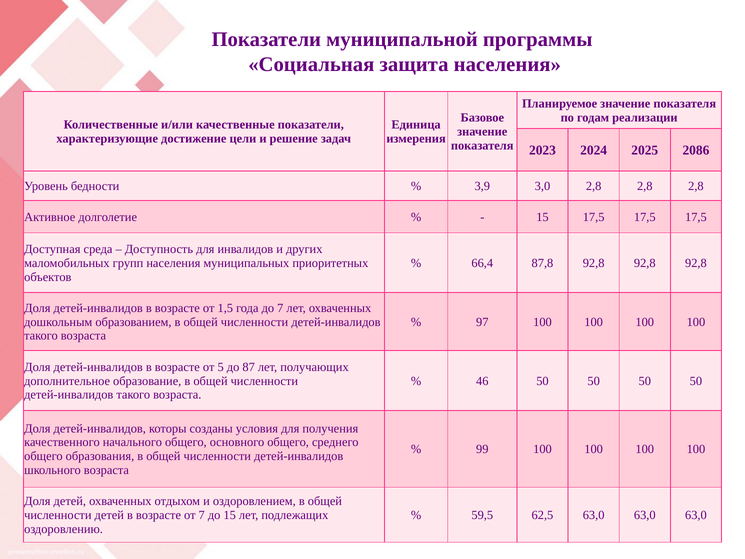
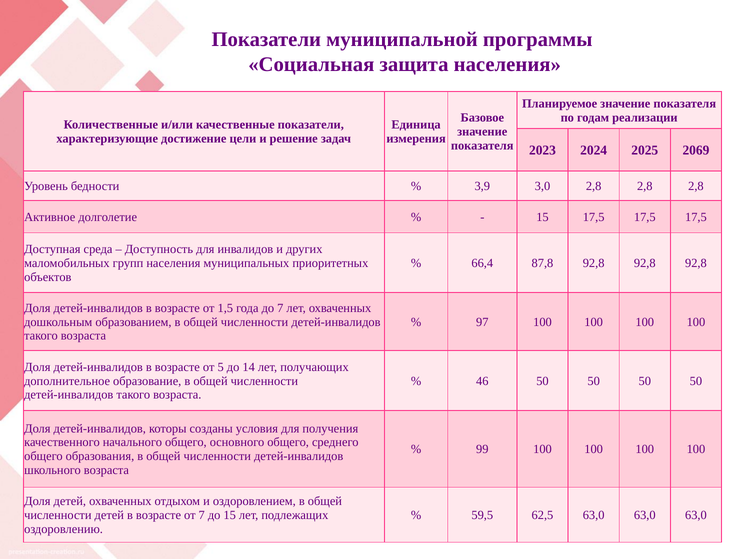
2086: 2086 -> 2069
87: 87 -> 14
